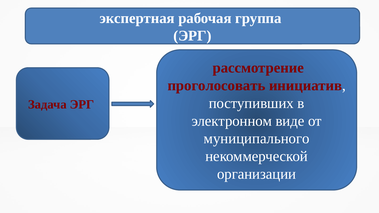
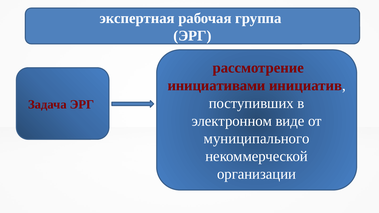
проголосовать: проголосовать -> инициативами
